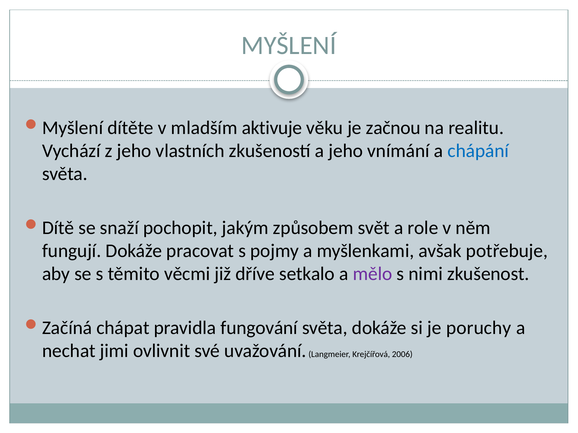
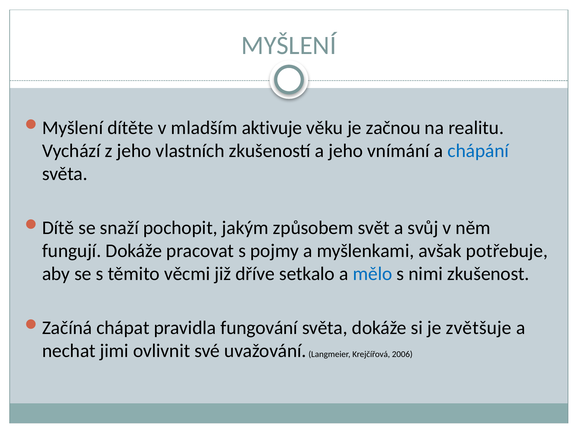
role: role -> svůj
mělo colour: purple -> blue
poruchy: poruchy -> zvětšuje
